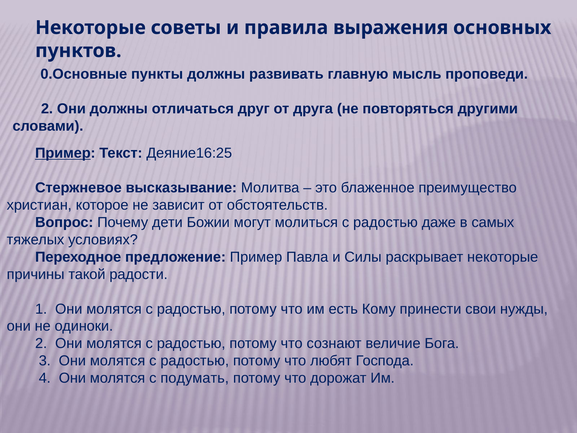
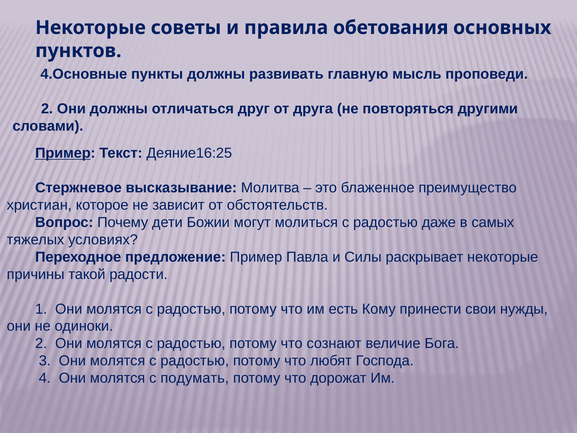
выражения: выражения -> обетования
0.Основные: 0.Основные -> 4.Основные
